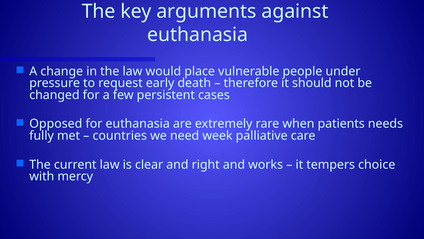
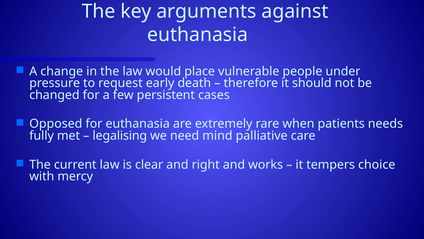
countries: countries -> legalising
week: week -> mind
